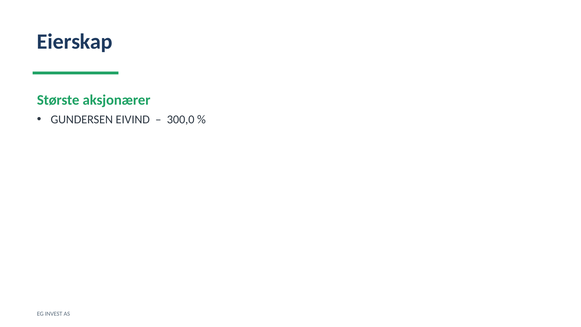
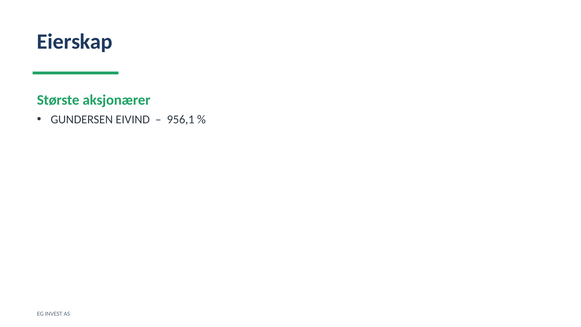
300,0: 300,0 -> 956,1
